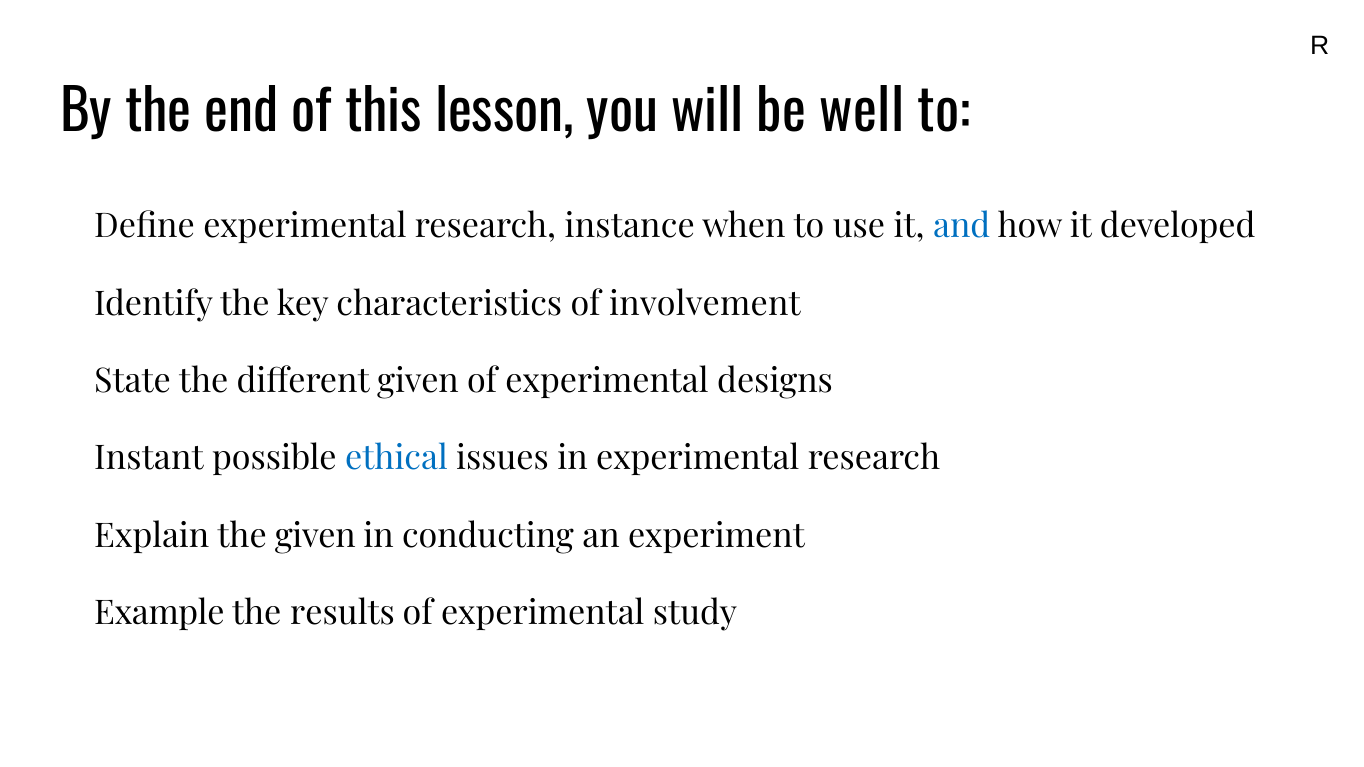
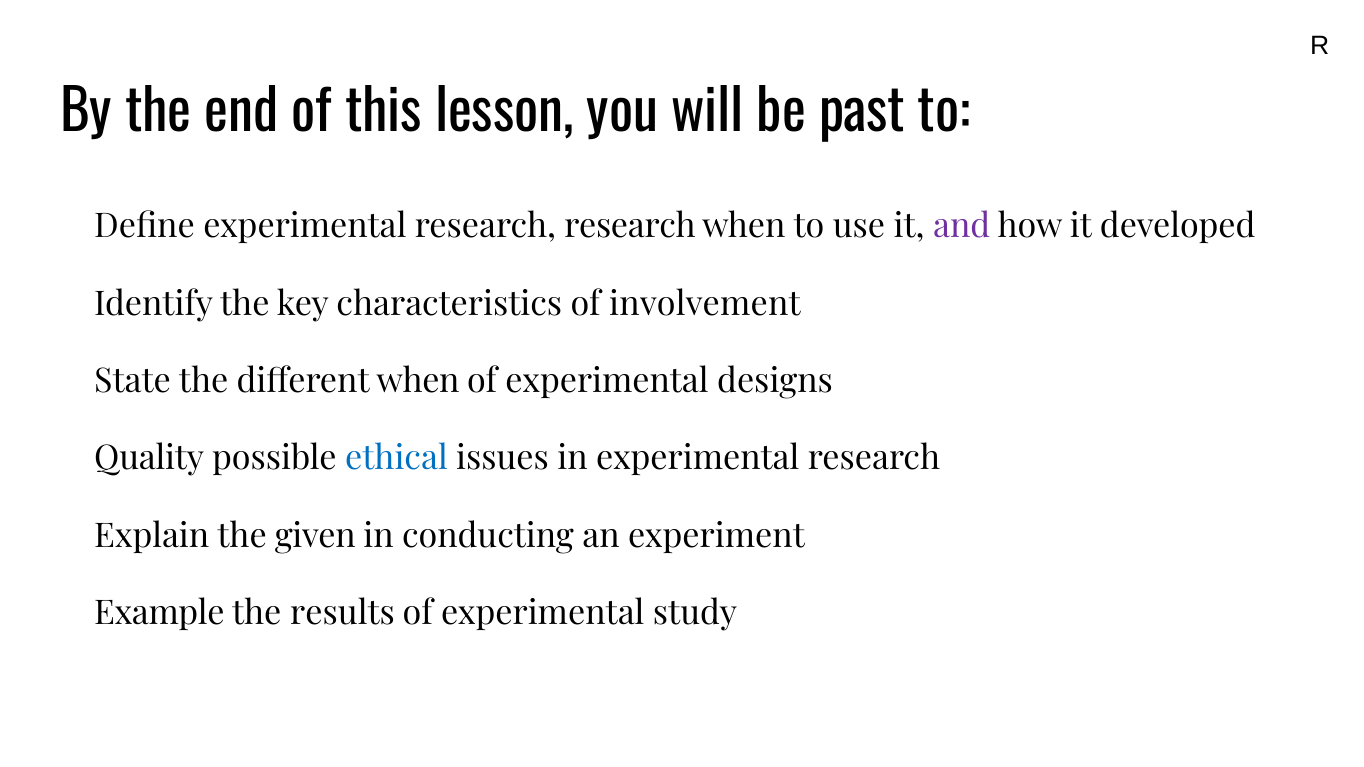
well: well -> past
research instance: instance -> research
and colour: blue -> purple
different given: given -> when
Instant: Instant -> Quality
